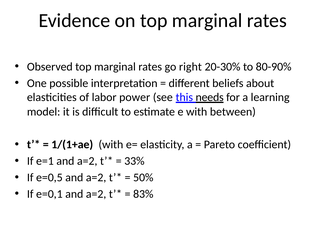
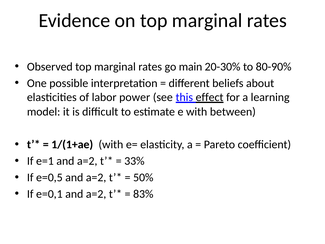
right: right -> main
needs: needs -> effect
